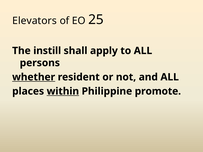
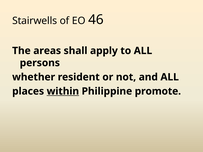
Elevators: Elevators -> Stairwells
25: 25 -> 46
instill: instill -> areas
whether underline: present -> none
